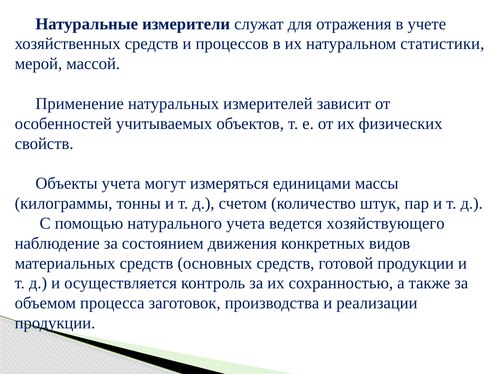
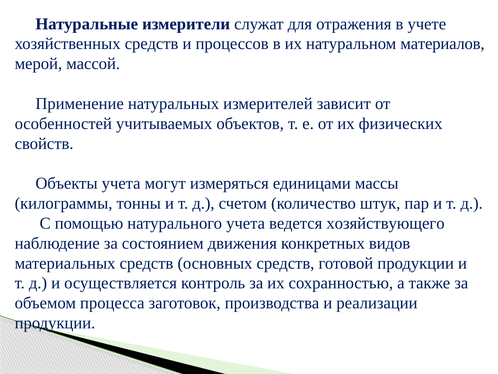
статистики: статистики -> материалов
